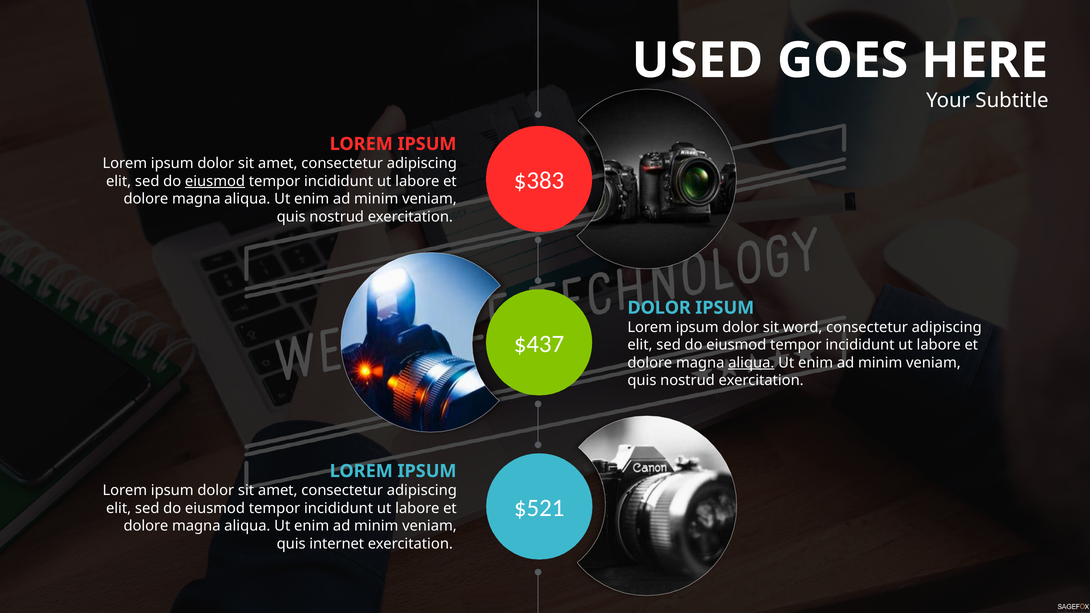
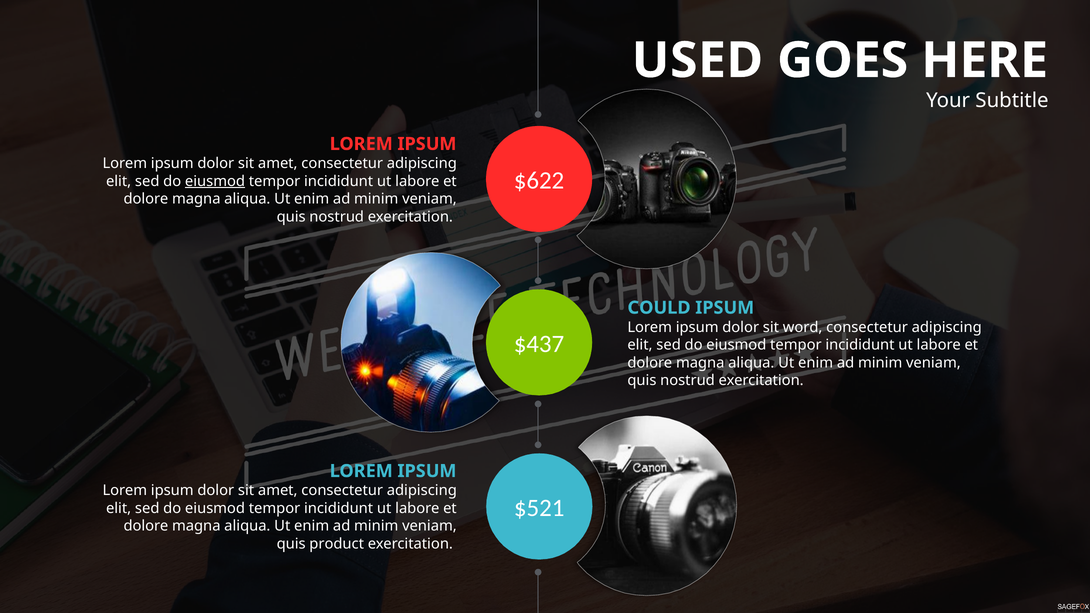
$383: $383 -> $622
DOLOR at (659, 308): DOLOR -> COULD
aliqua at (751, 363) underline: present -> none
internet: internet -> product
